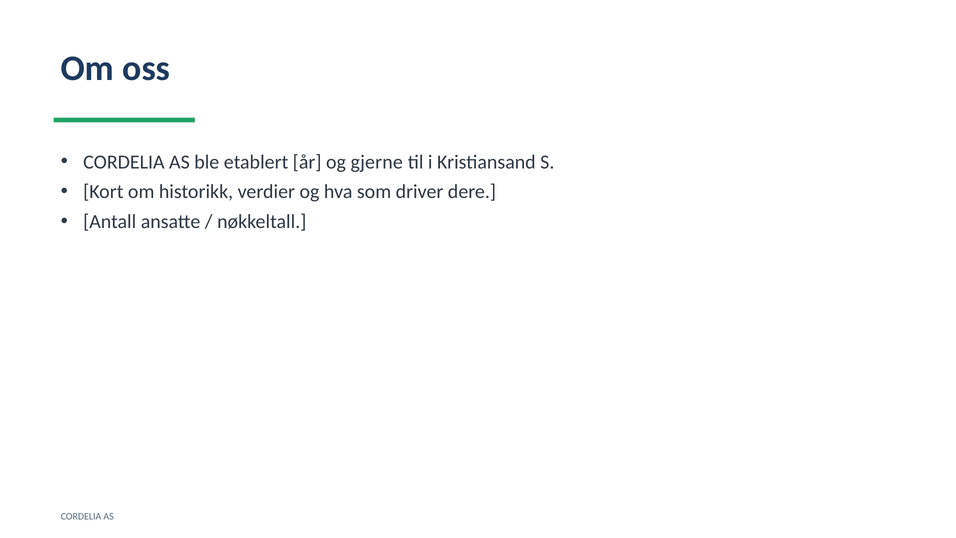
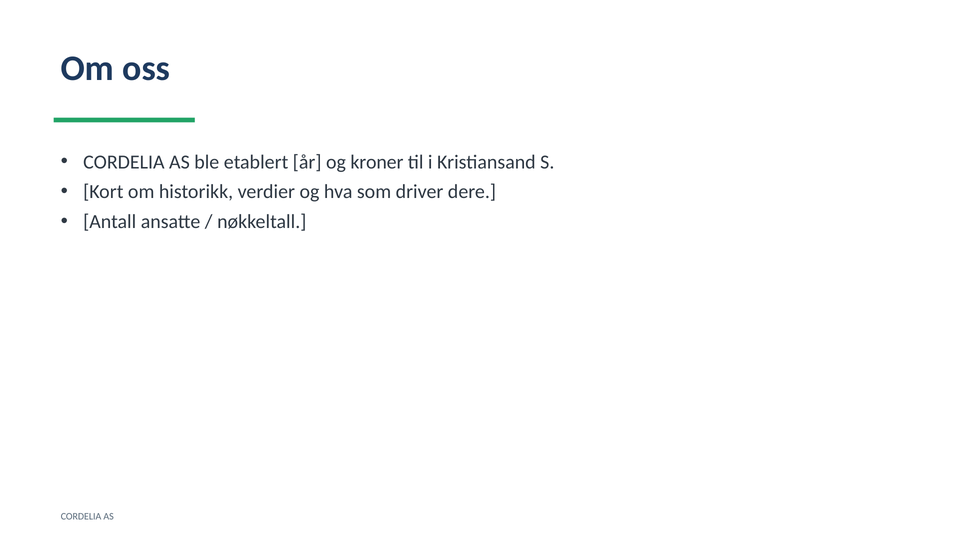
gjerne: gjerne -> kroner
